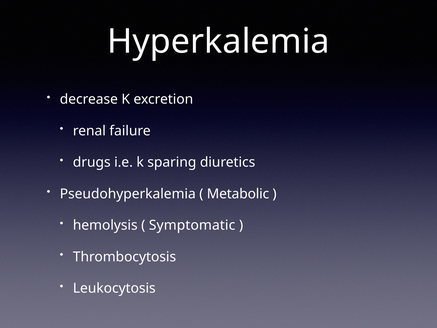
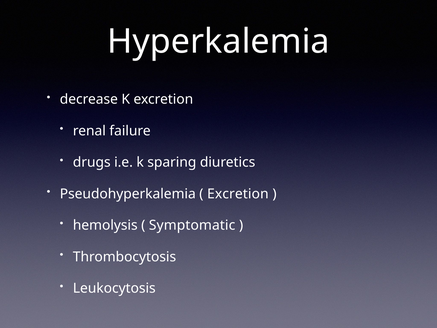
Metabolic at (238, 194): Metabolic -> Excretion
